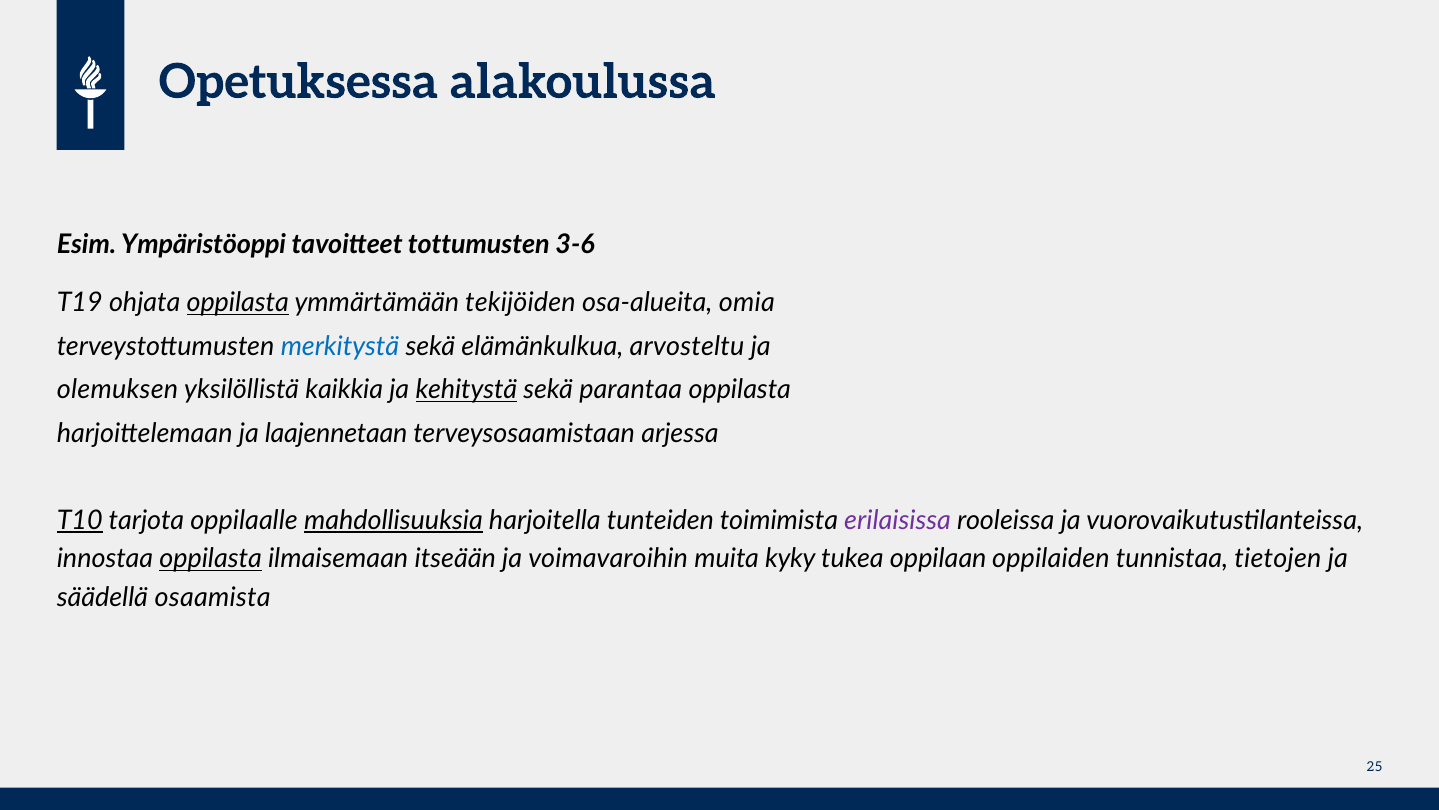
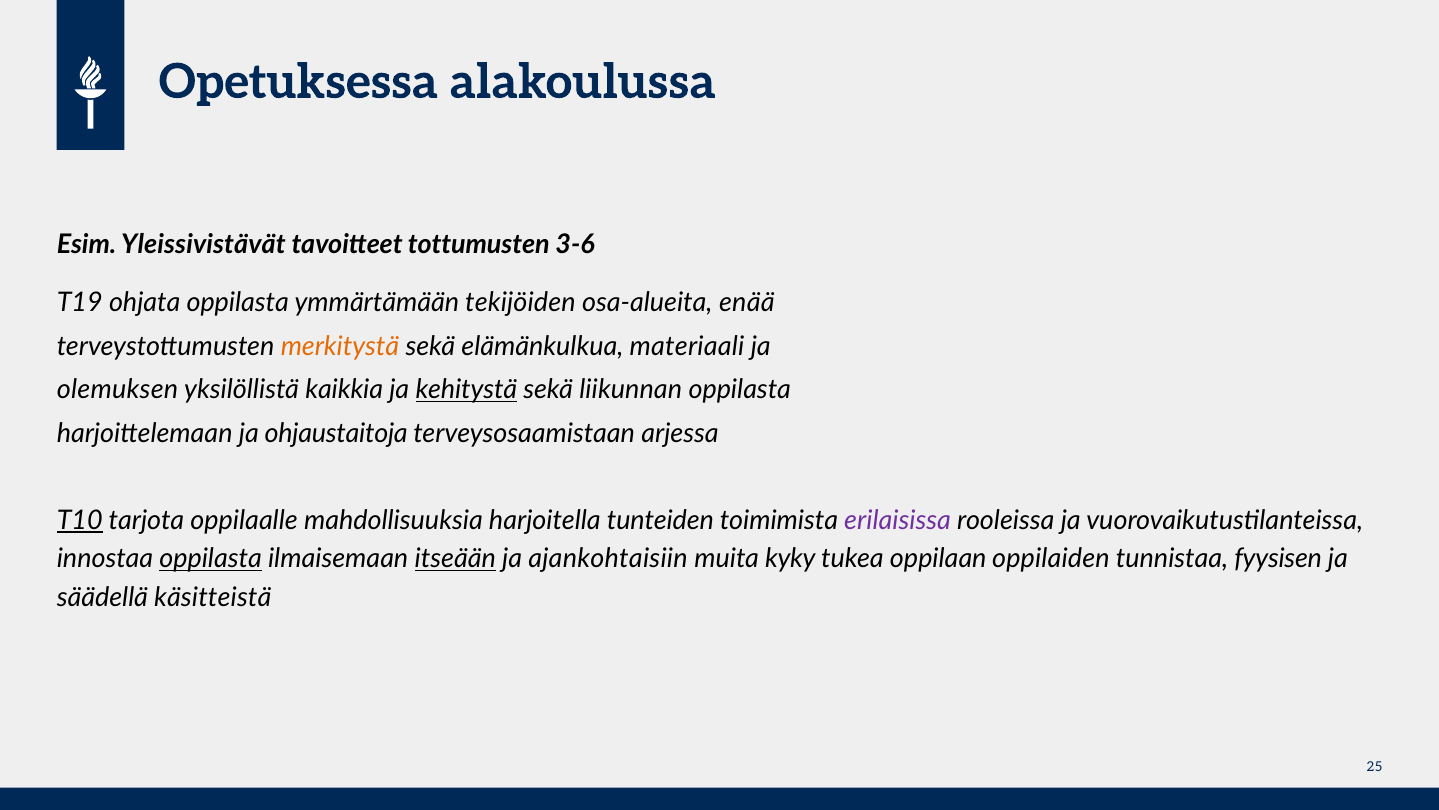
Ympäristöoppi: Ympäristöoppi -> Yleissivistävät
oppilasta at (238, 303) underline: present -> none
omia: omia -> enää
merkitystä colour: blue -> orange
arvosteltu: arvosteltu -> materiaali
parantaa: parantaa -> liikunnan
laajennetaan: laajennetaan -> ohjaustaitoja
mahdollisuuksia underline: present -> none
itseään underline: none -> present
voimavaroihin: voimavaroihin -> ajankohtaisiin
tietojen: tietojen -> fyysisen
osaamista: osaamista -> käsitteistä
